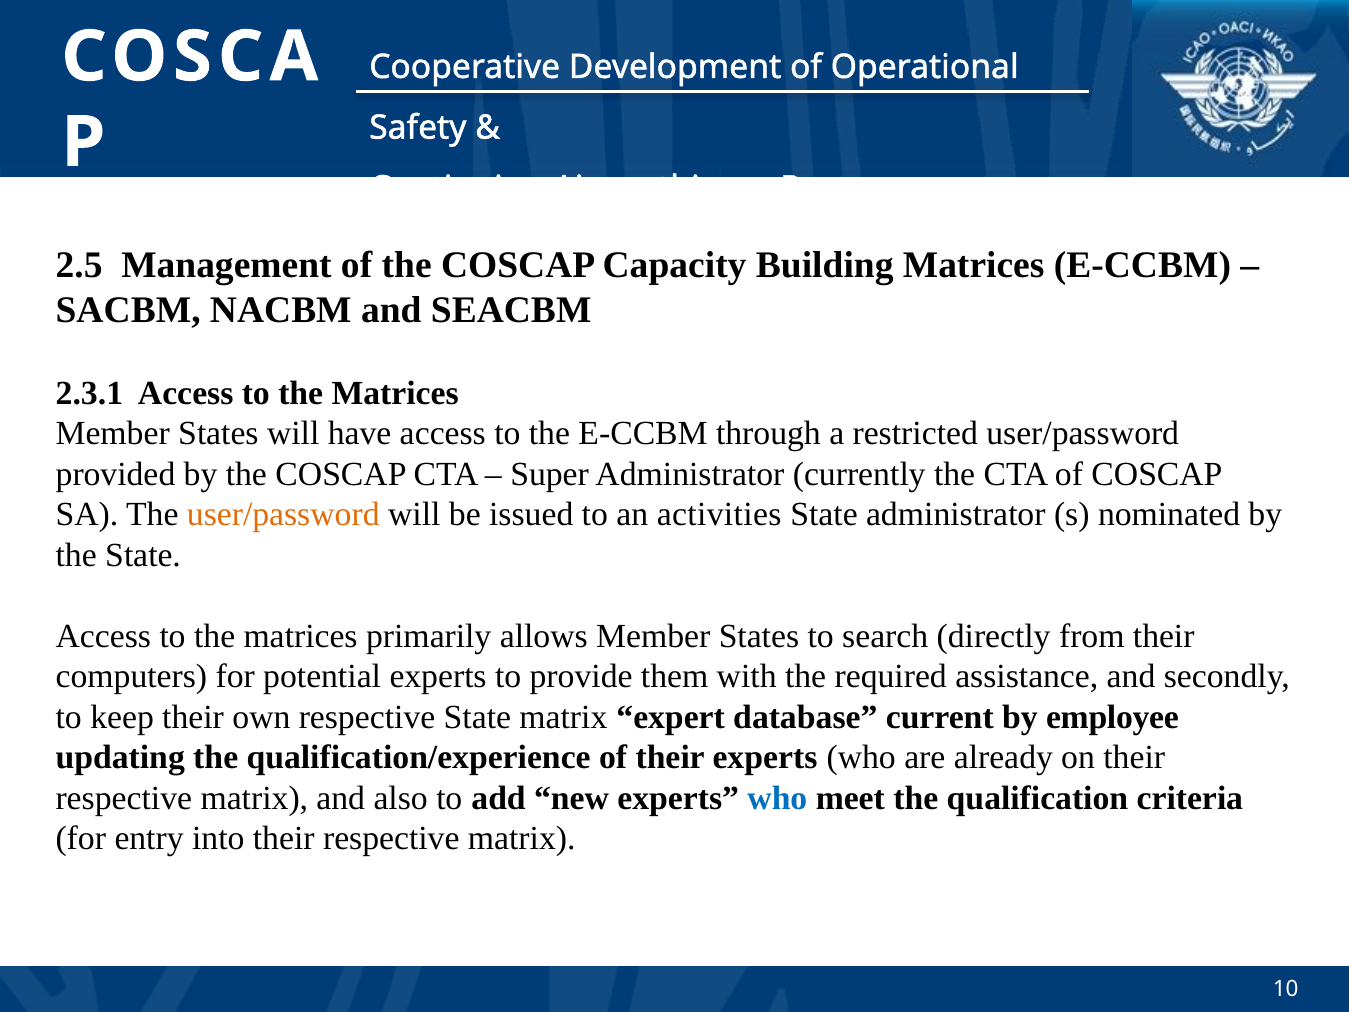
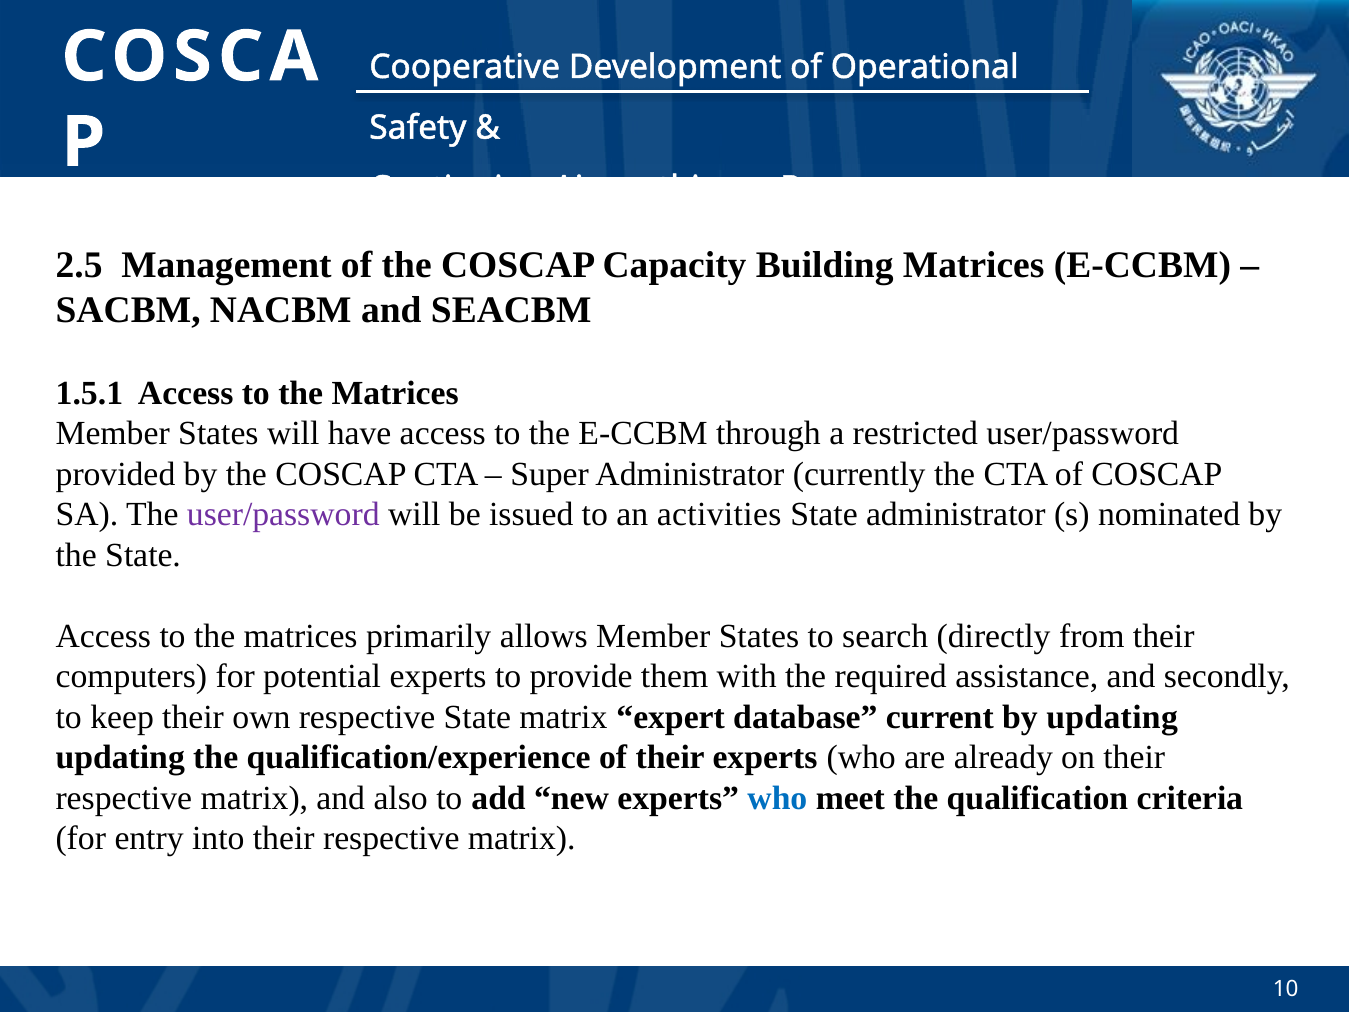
2.3.1: 2.3.1 -> 1.5.1
user/password at (283, 514) colour: orange -> purple
by employee: employee -> updating
